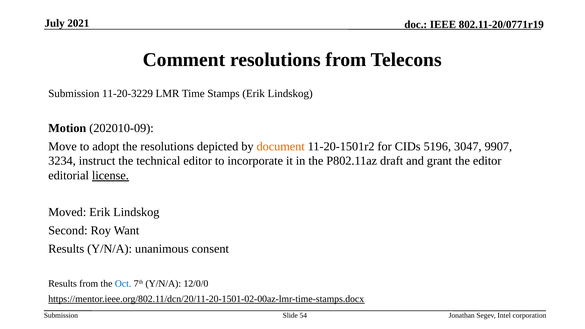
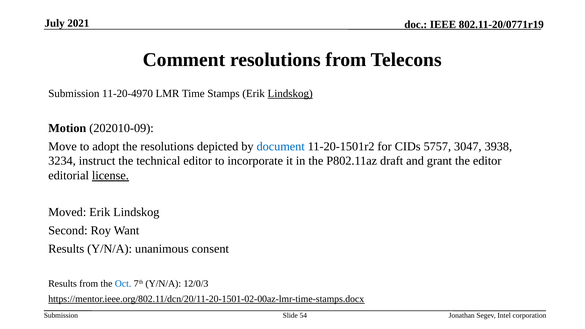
11-20-3229: 11-20-3229 -> 11-20-4970
Lindskog at (290, 94) underline: none -> present
document colour: orange -> blue
5196: 5196 -> 5757
9907: 9907 -> 3938
12/0/0: 12/0/0 -> 12/0/3
